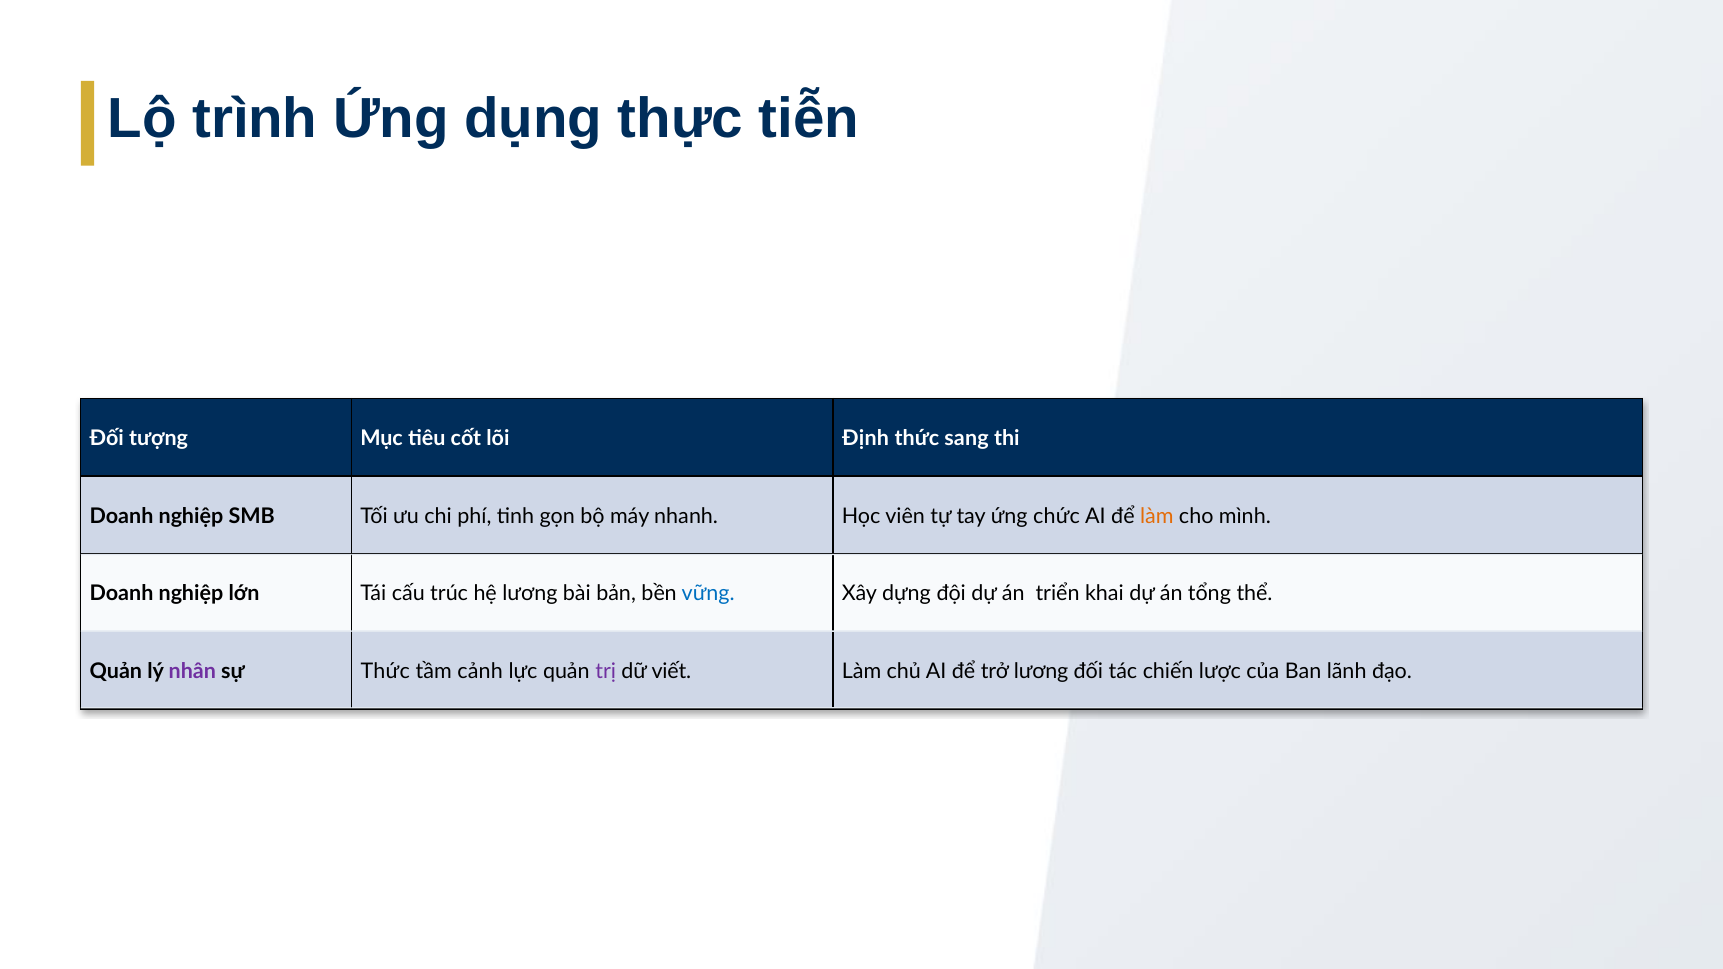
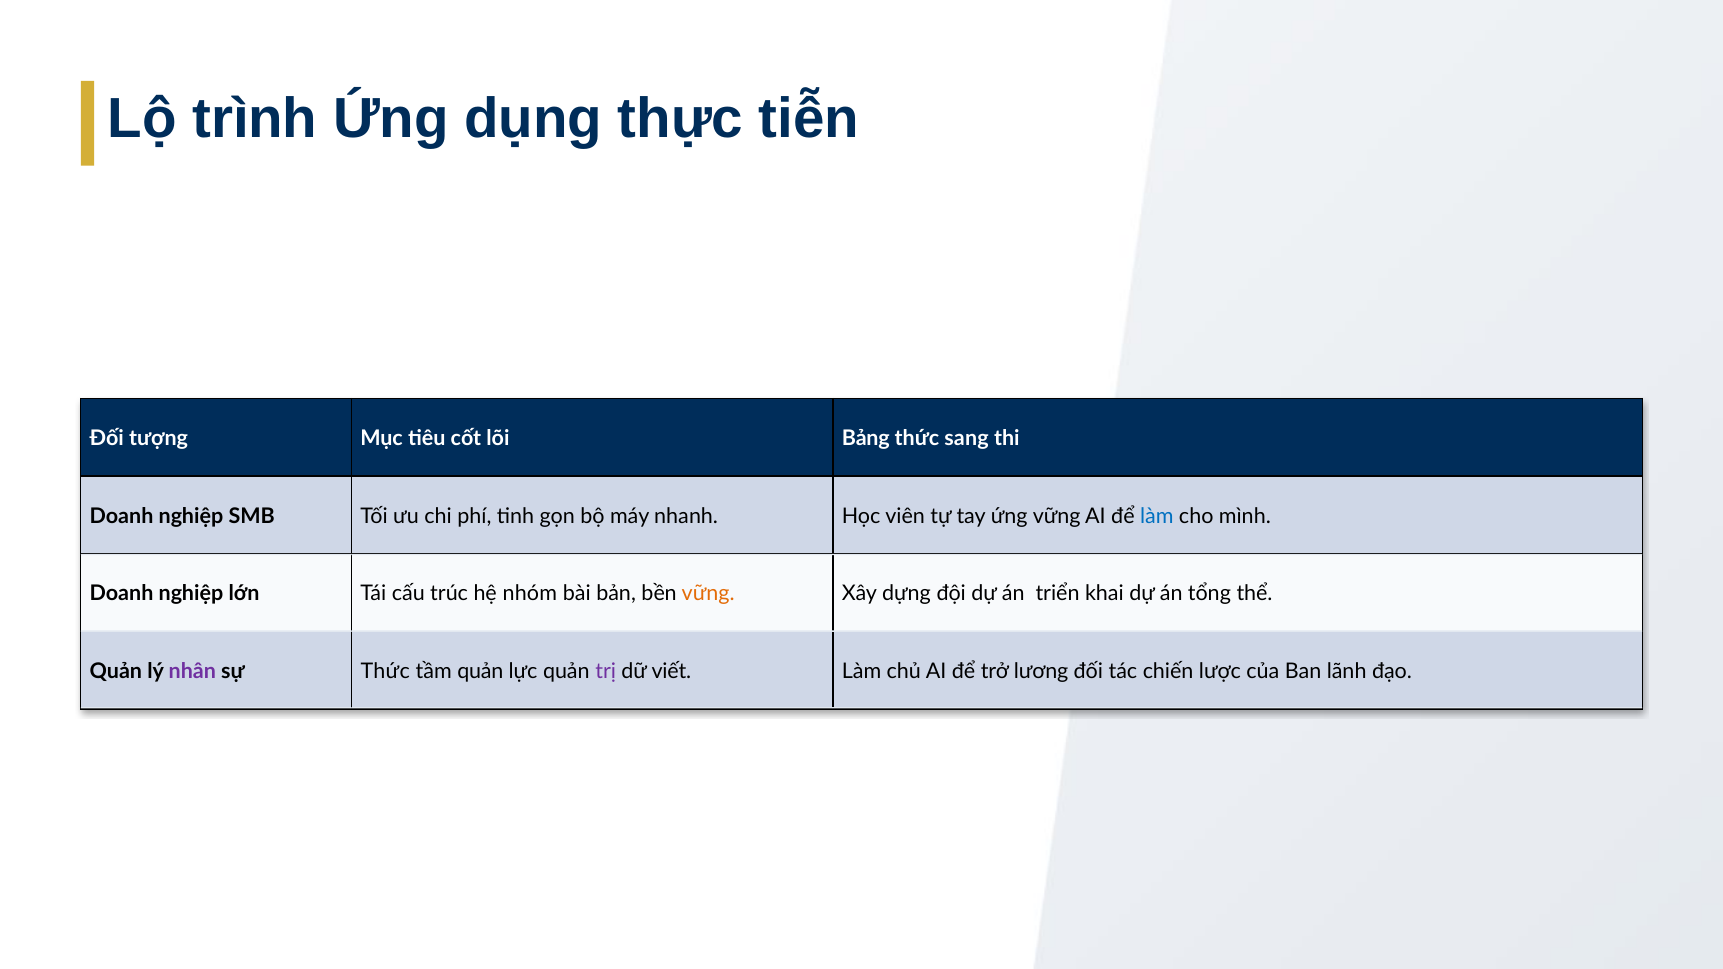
Định: Định -> Bảng
ứng chức: chức -> vững
làm at (1157, 516) colour: orange -> blue
hệ lương: lương -> nhóm
vững at (708, 594) colour: blue -> orange
tầm cảnh: cảnh -> quản
